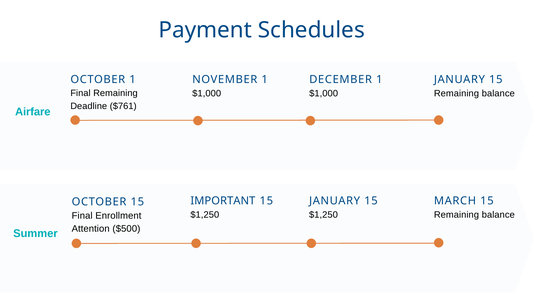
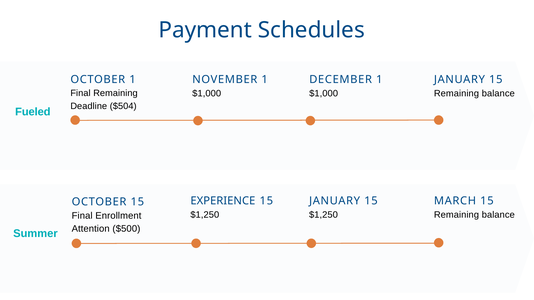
$761: $761 -> $504
Airfare: Airfare -> Fueled
IMPORTANT: IMPORTANT -> EXPERIENCE
